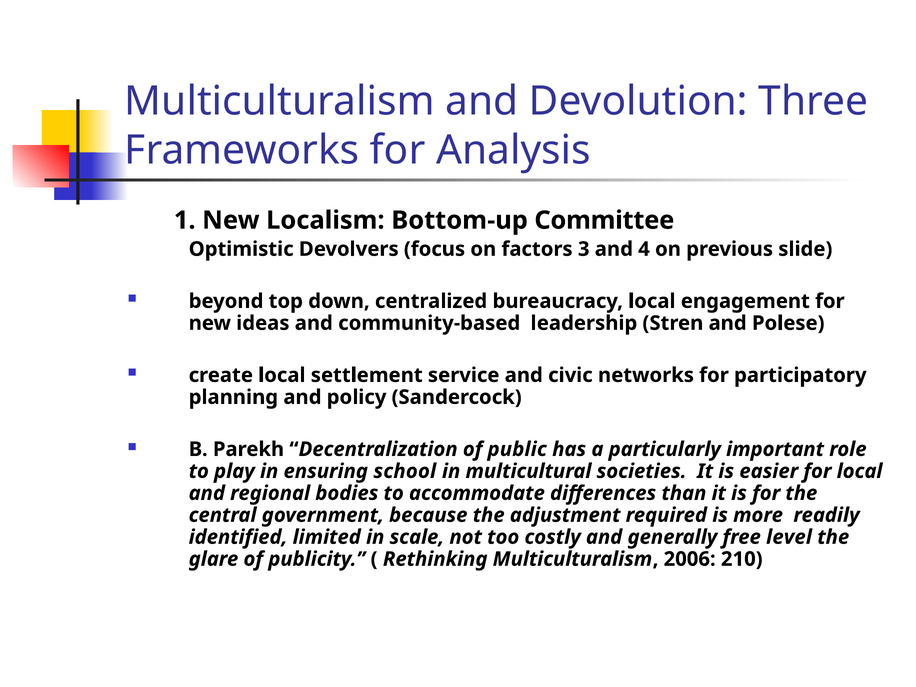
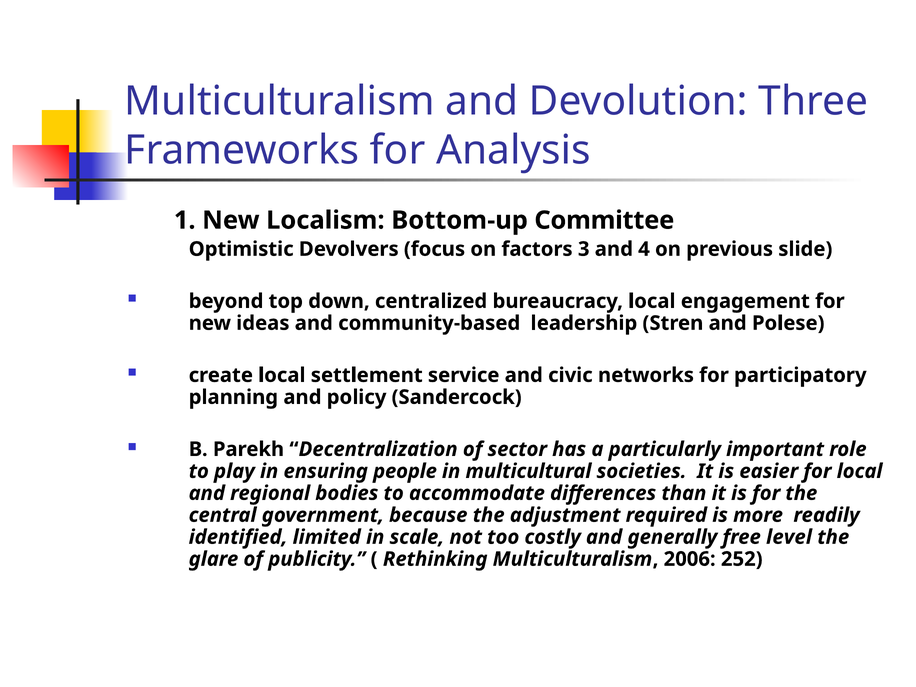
public: public -> sector
school: school -> people
210: 210 -> 252
